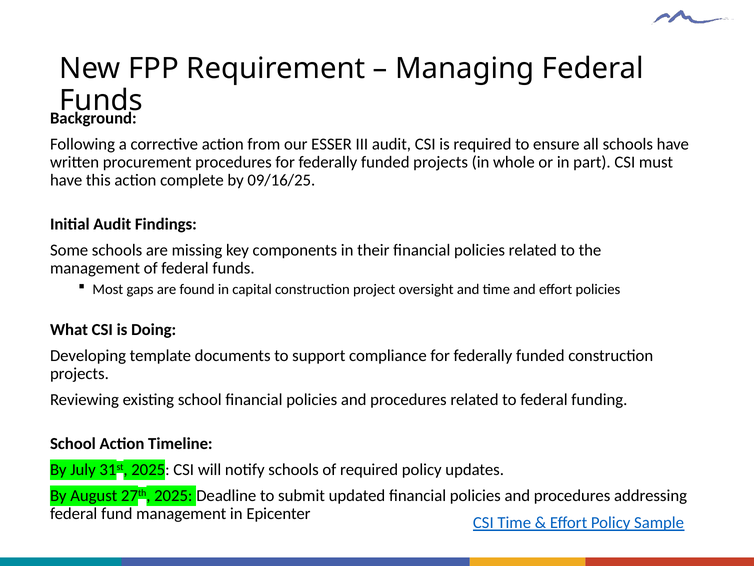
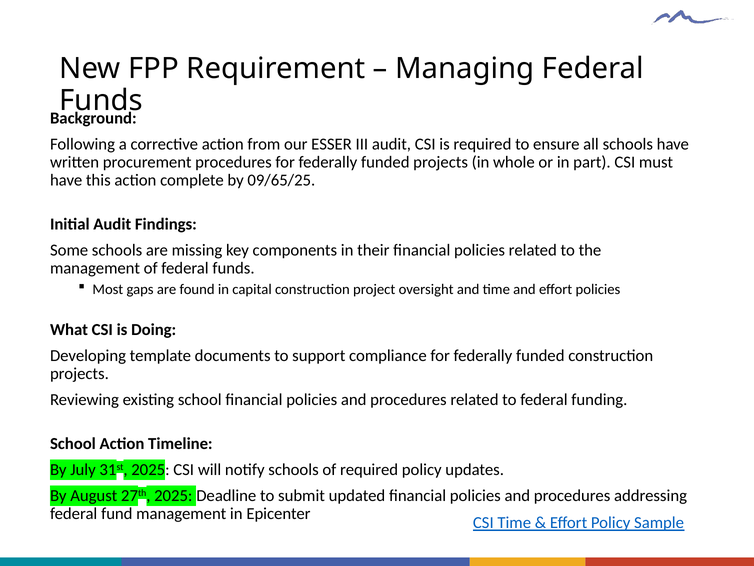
09/16/25: 09/16/25 -> 09/65/25
